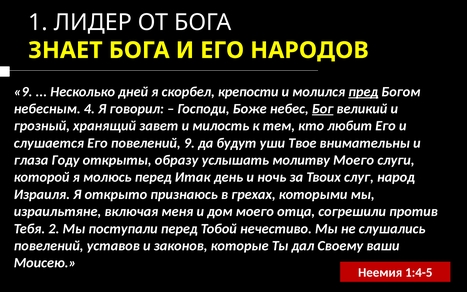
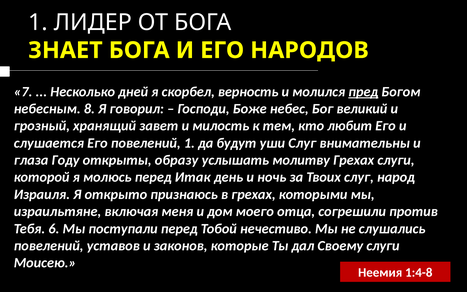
9 at (23, 92): 9 -> 7
крепости: крепости -> верность
4: 4 -> 8
Бог underline: present -> none
повелений 9: 9 -> 1
уши Твое: Твое -> Слуг
молитву Моего: Моего -> Грехах
2: 2 -> 6
Своему ваши: ваши -> слуги
1:4-5: 1:4-5 -> 1:4-8
